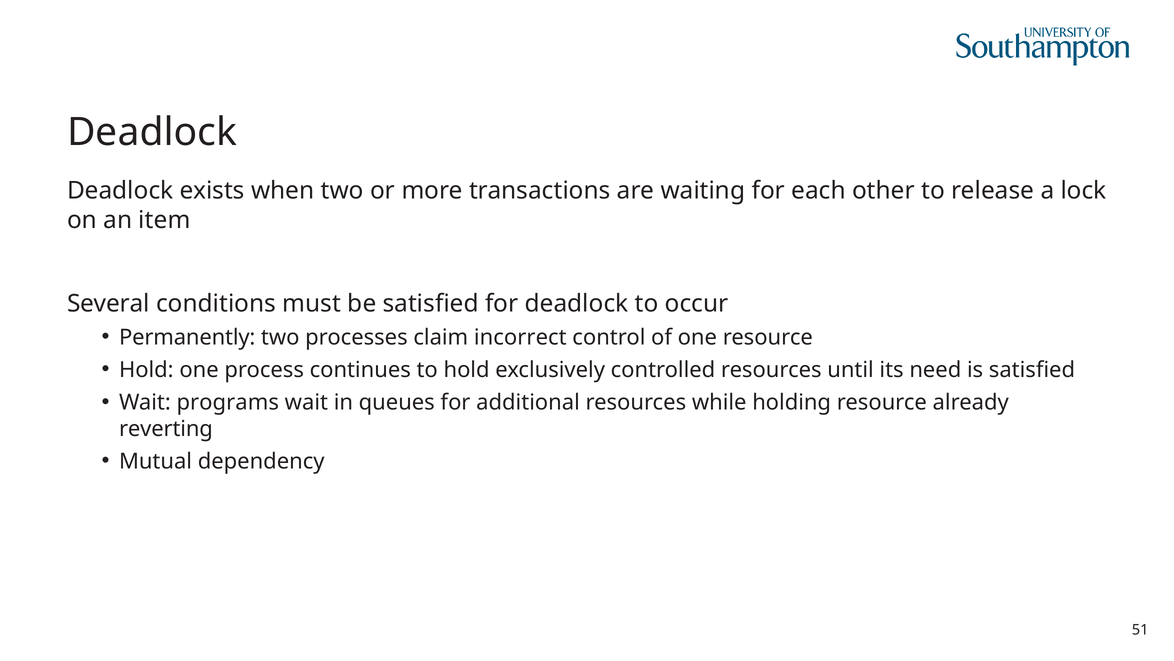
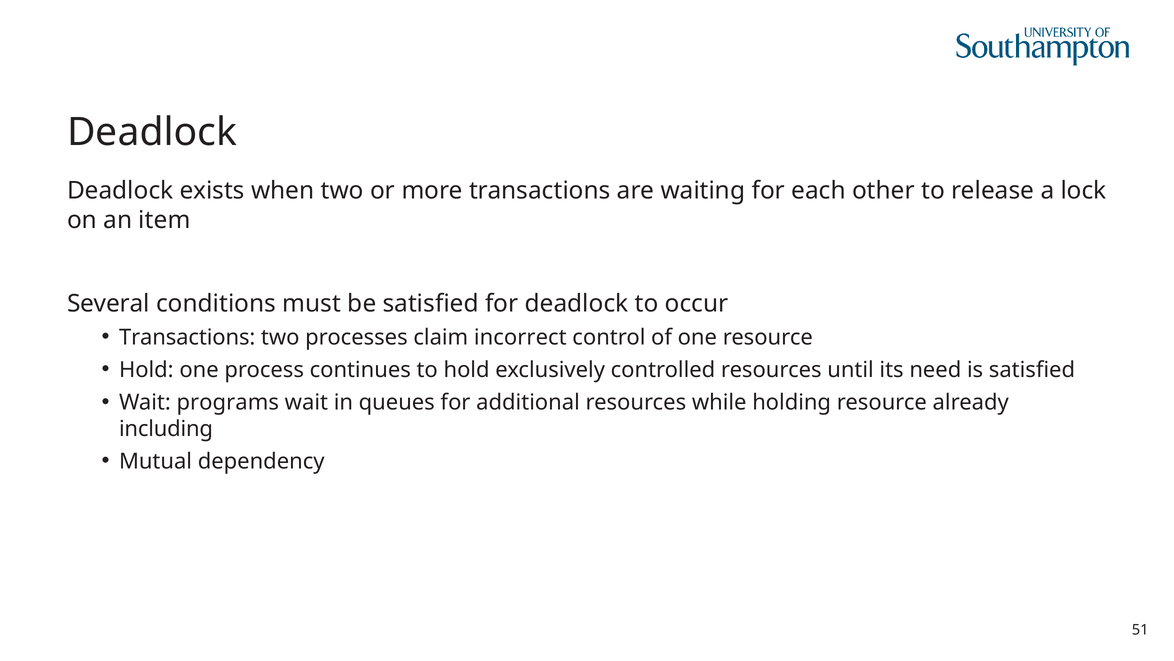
Permanently at (187, 337): Permanently -> Transactions
reverting: reverting -> including
